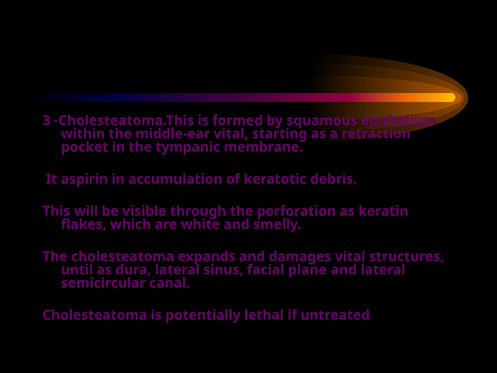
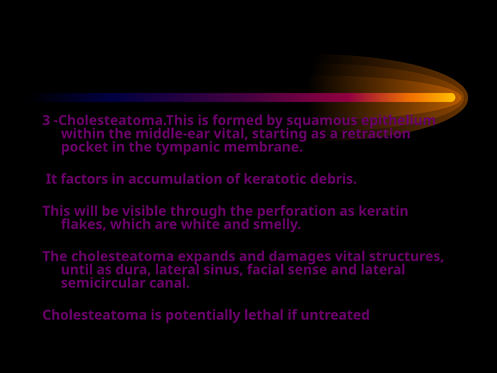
aspirin: aspirin -> factors
plane: plane -> sense
